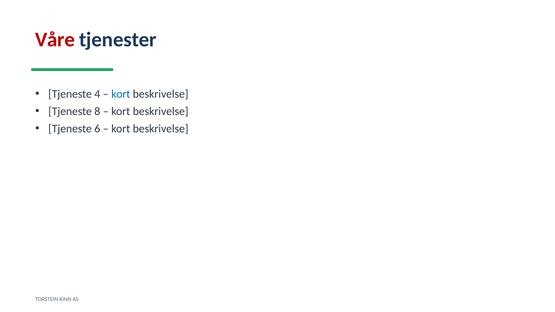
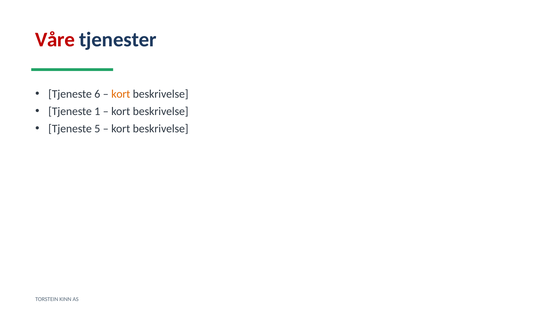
4: 4 -> 6
kort at (121, 94) colour: blue -> orange
8: 8 -> 1
6: 6 -> 5
